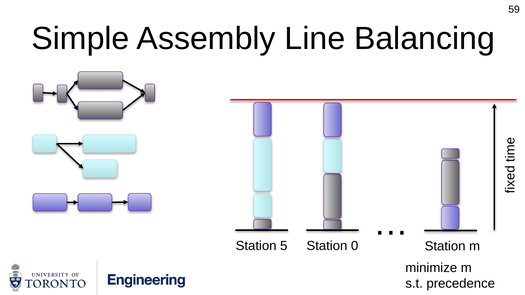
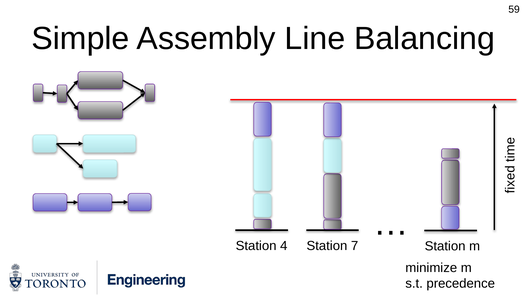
5: 5 -> 4
0: 0 -> 7
